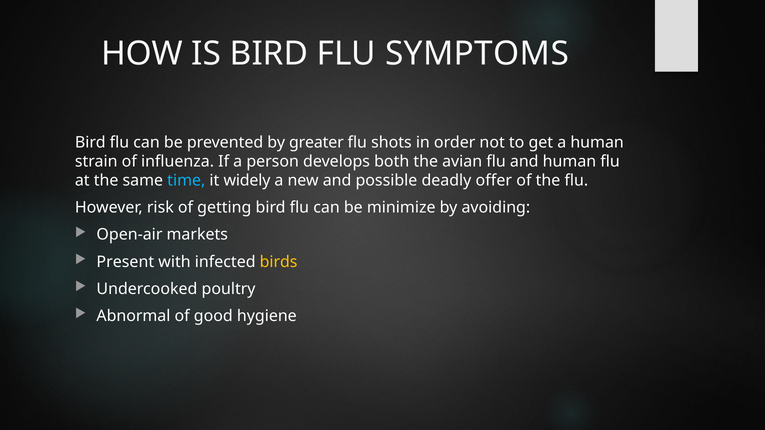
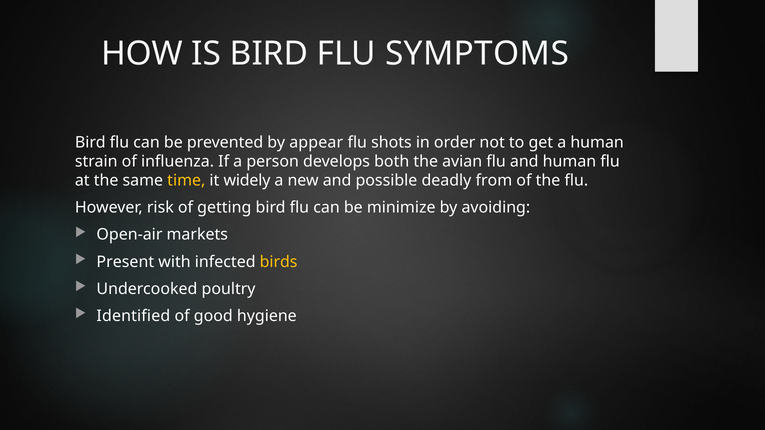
greater: greater -> appear
time colour: light blue -> yellow
offer: offer -> from
Abnormal: Abnormal -> Identified
